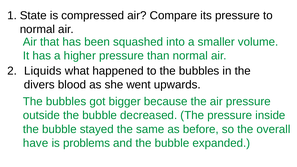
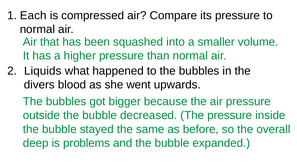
State: State -> Each
have: have -> deep
